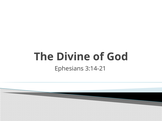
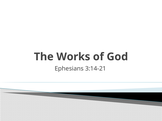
Divine: Divine -> Works
